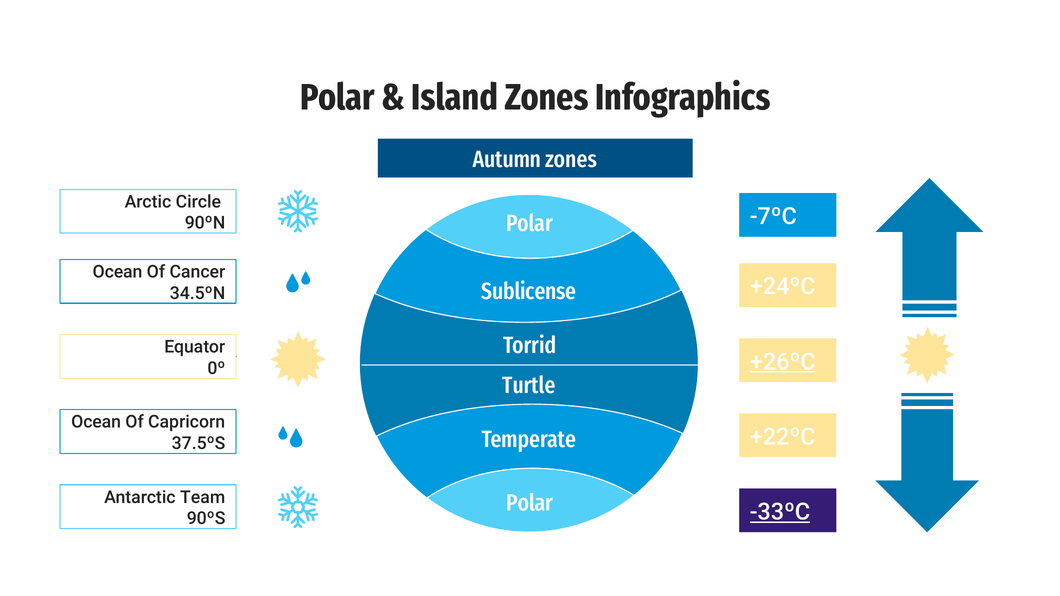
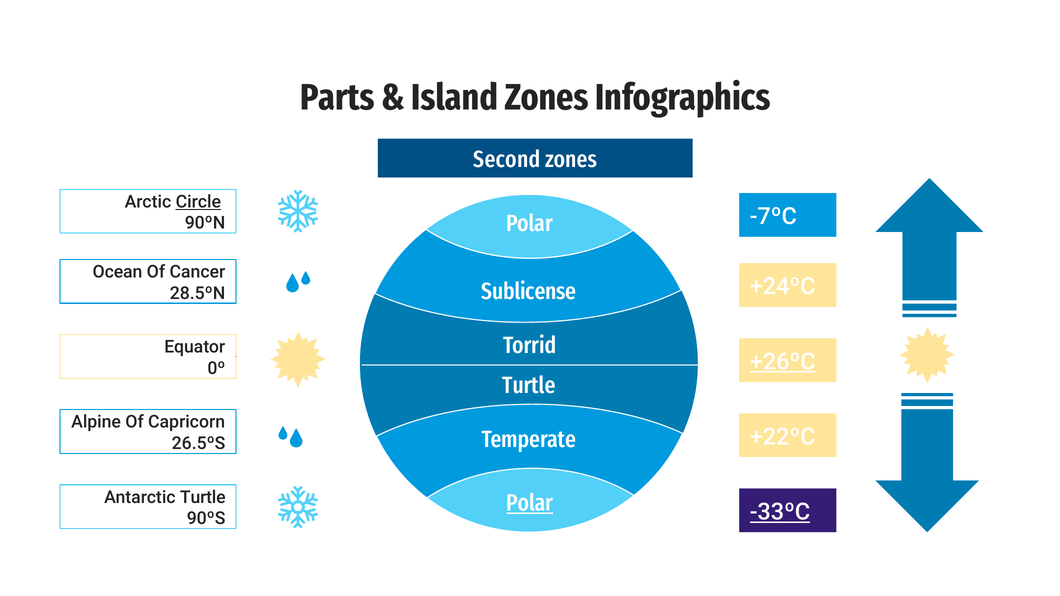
Polar at (337, 98): Polar -> Parts
Autumn: Autumn -> Second
Circle underline: none -> present
34.5ºN: 34.5ºN -> 28.5ºN
Ocean at (96, 422): Ocean -> Alpine
37.5ºS: 37.5ºS -> 26.5ºS
Antarctic Team: Team -> Turtle
Polar at (530, 503) underline: none -> present
